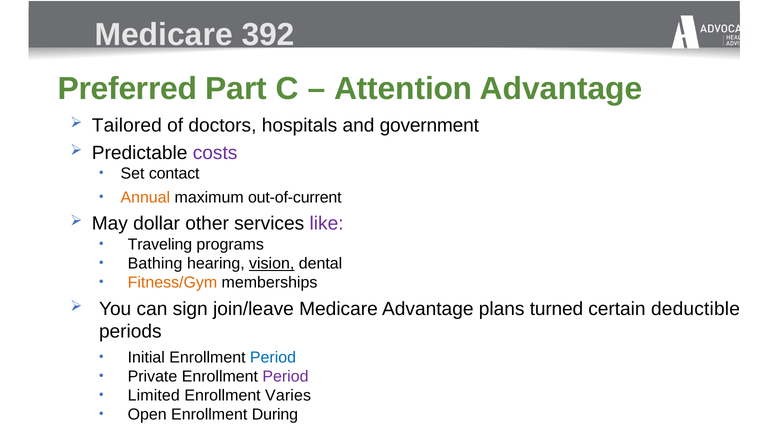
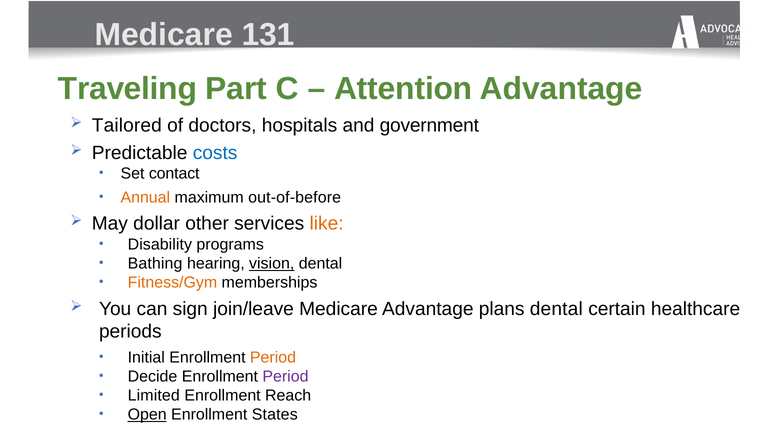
392: 392 -> 131
Preferred: Preferred -> Traveling
costs colour: purple -> blue
out-of-current: out-of-current -> out-of-before
like colour: purple -> orange
Traveling: Traveling -> Disability
plans turned: turned -> dental
deductible: deductible -> healthcare
Period at (273, 358) colour: blue -> orange
Private: Private -> Decide
Varies: Varies -> Reach
Open underline: none -> present
During: During -> States
